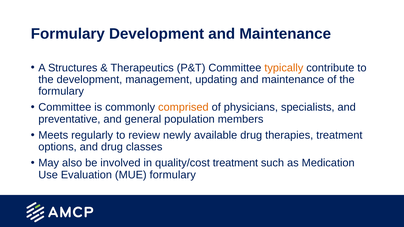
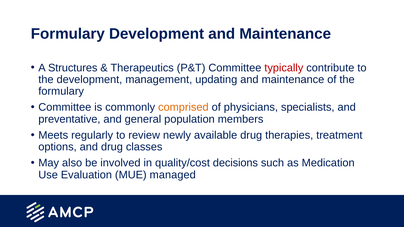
typically colour: orange -> red
quality/cost treatment: treatment -> decisions
MUE formulary: formulary -> managed
